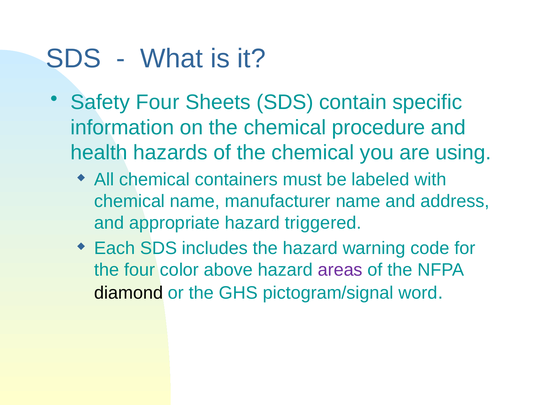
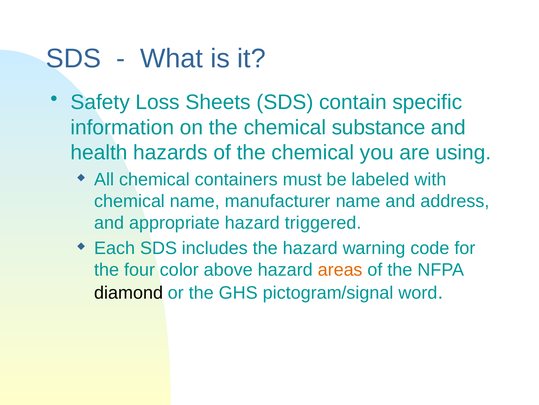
Safety Four: Four -> Loss
procedure: procedure -> substance
areas colour: purple -> orange
